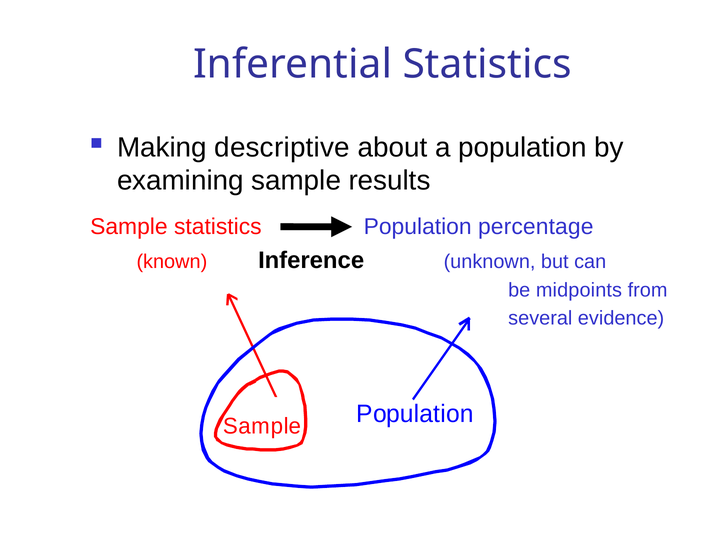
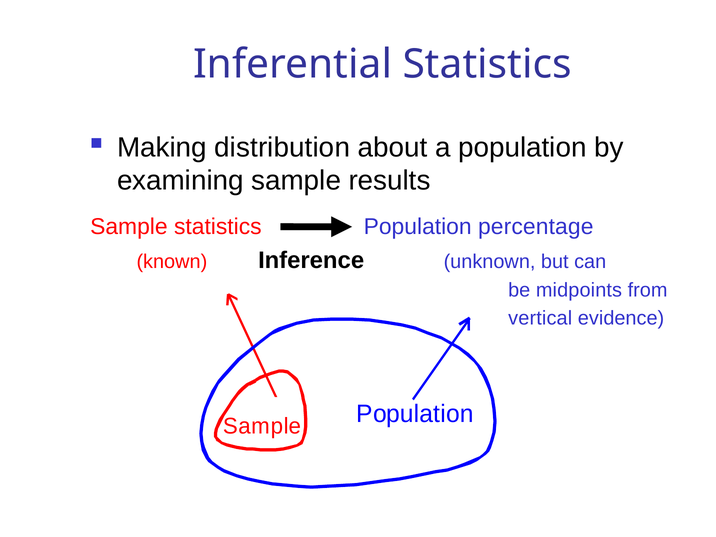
descriptive: descriptive -> distribution
several: several -> vertical
